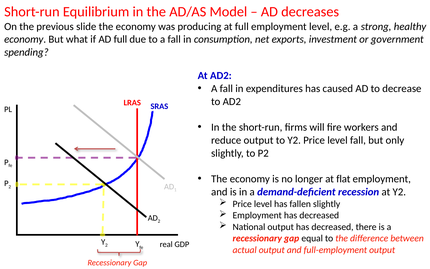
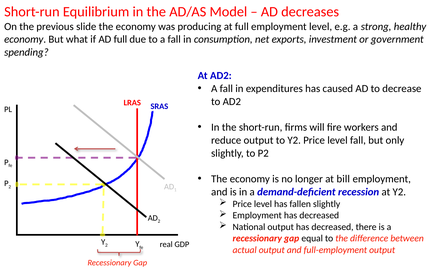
flat: flat -> bill
